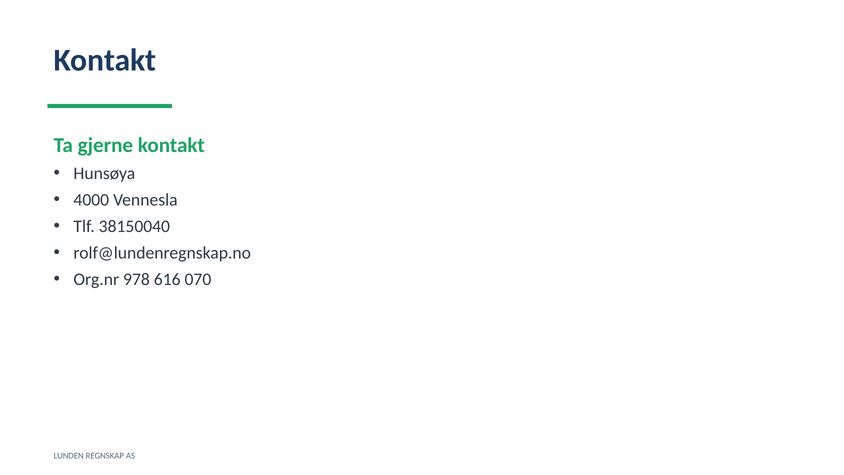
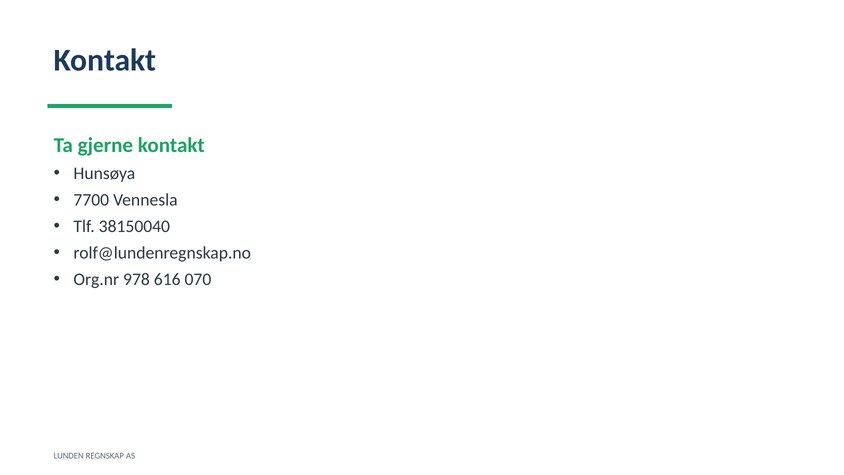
4000: 4000 -> 7700
